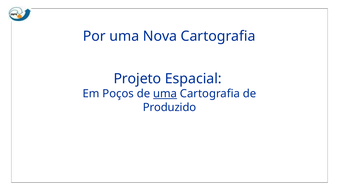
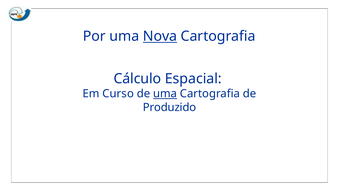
Nova underline: none -> present
Projeto: Projeto -> Cálculo
Poços: Poços -> Curso
